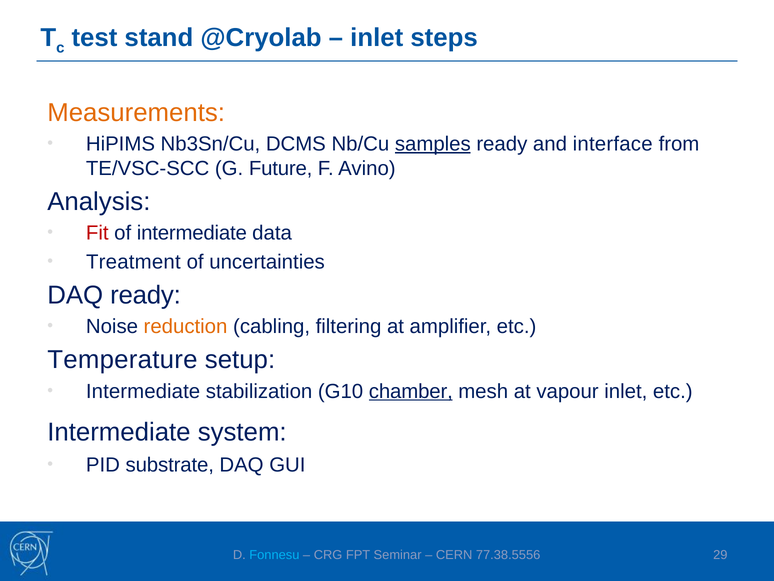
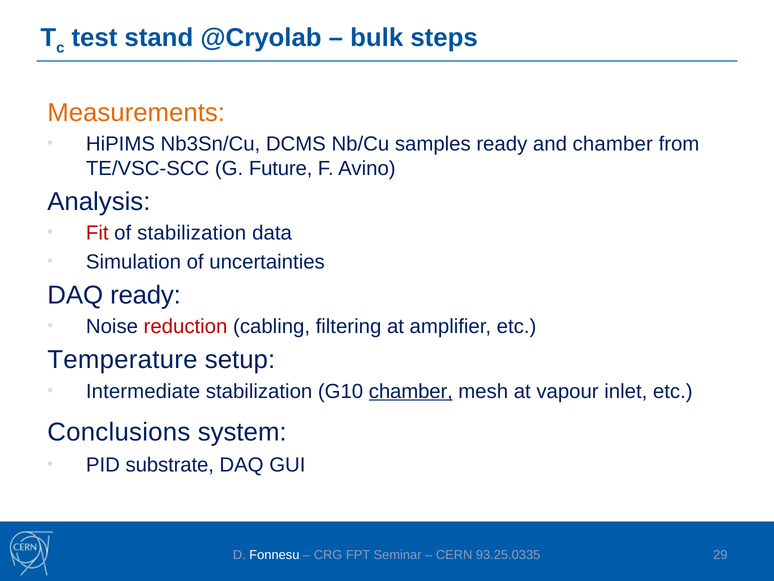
inlet at (377, 38): inlet -> bulk
samples underline: present -> none
and interface: interface -> chamber
of intermediate: intermediate -> stabilization
Treatment: Treatment -> Simulation
reduction colour: orange -> red
Intermediate at (119, 432): Intermediate -> Conclusions
Fonnesu colour: light blue -> white
77.38.5556: 77.38.5556 -> 93.25.0335
